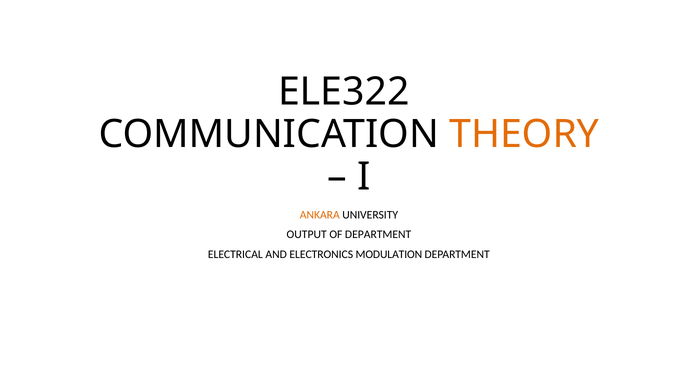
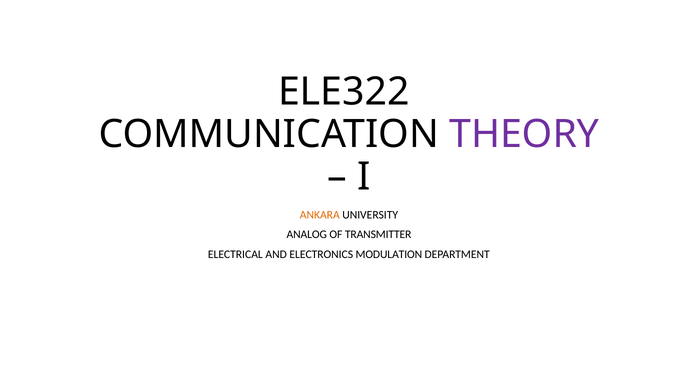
THEORY colour: orange -> purple
OUTPUT: OUTPUT -> ANALOG
OF DEPARTMENT: DEPARTMENT -> TRANSMITTER
